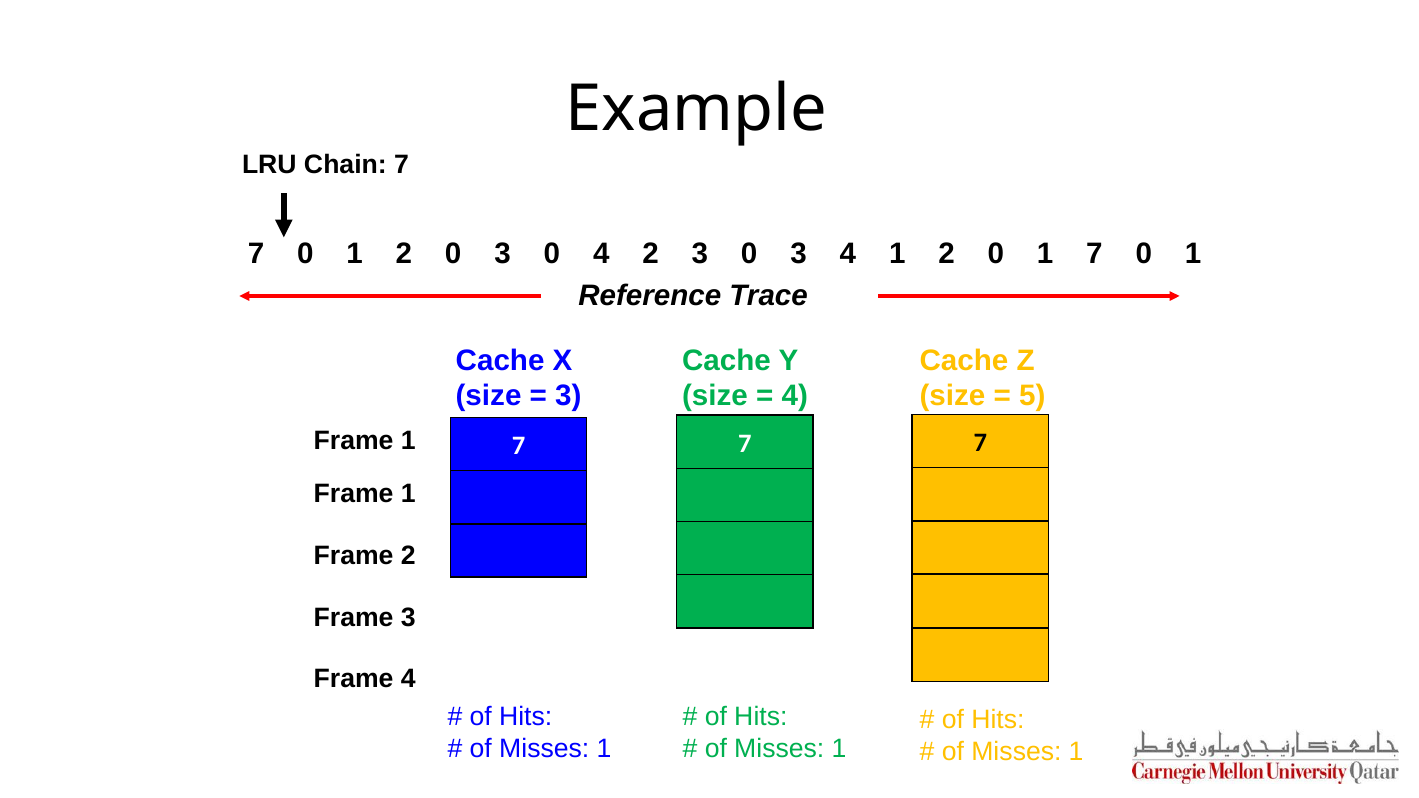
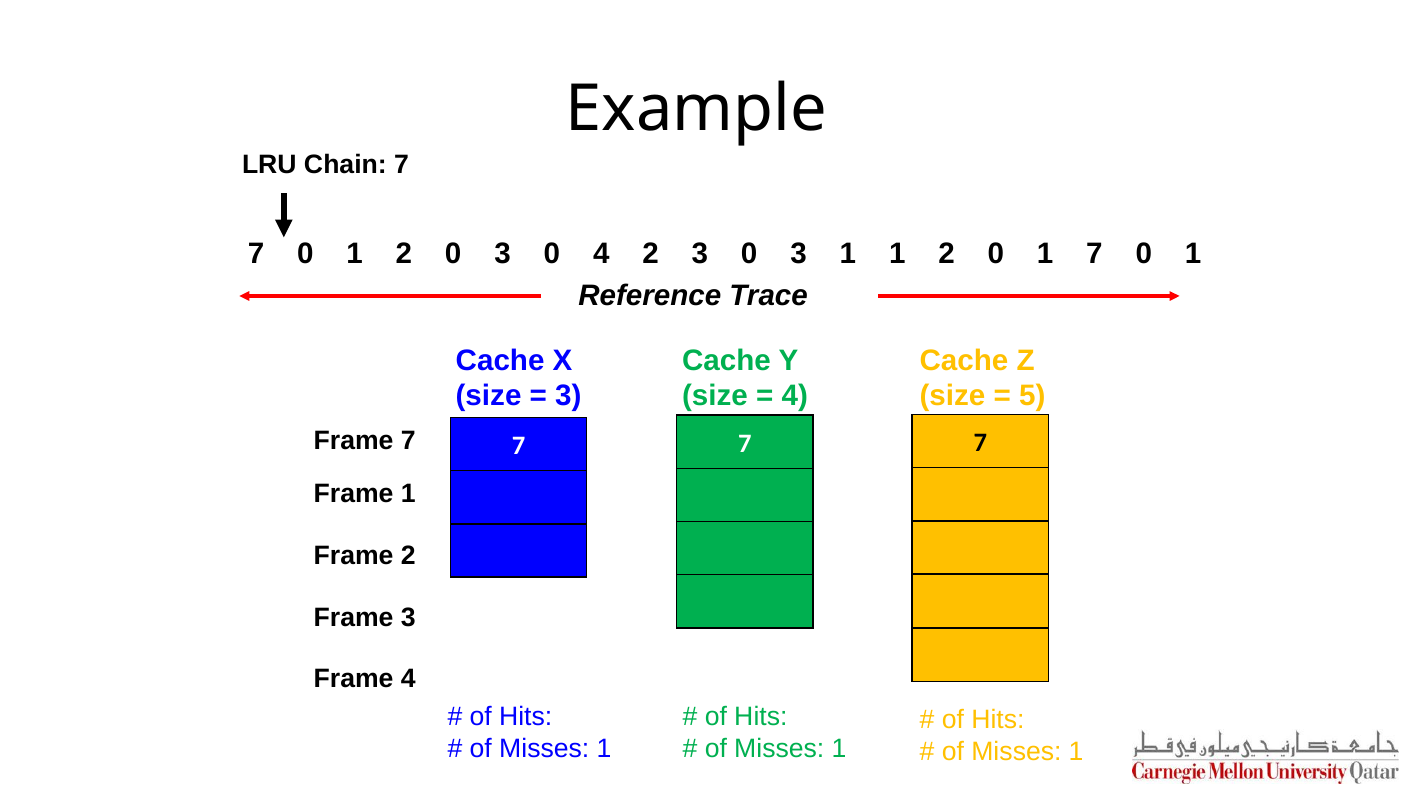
3 4: 4 -> 1
1 at (408, 441): 1 -> 7
